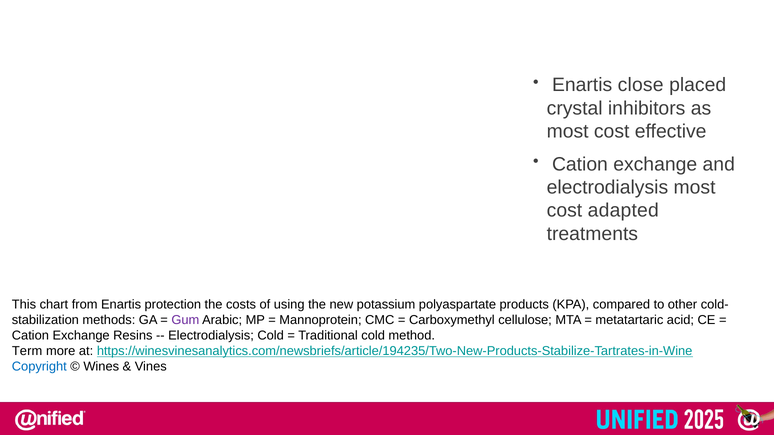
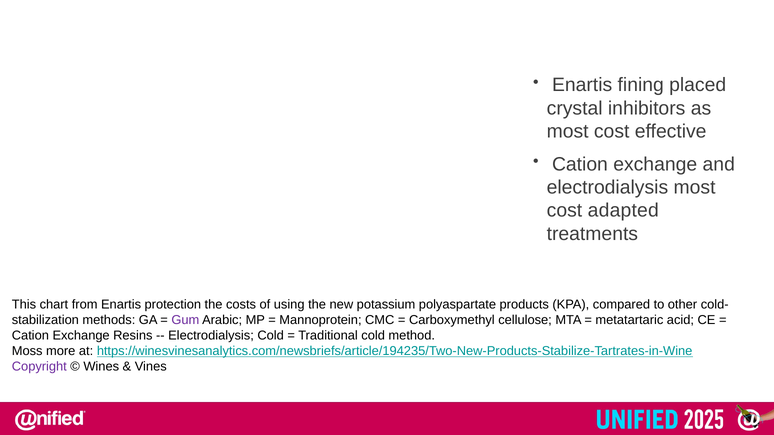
close: close -> fining
Term: Term -> Moss
Copyright colour: blue -> purple
